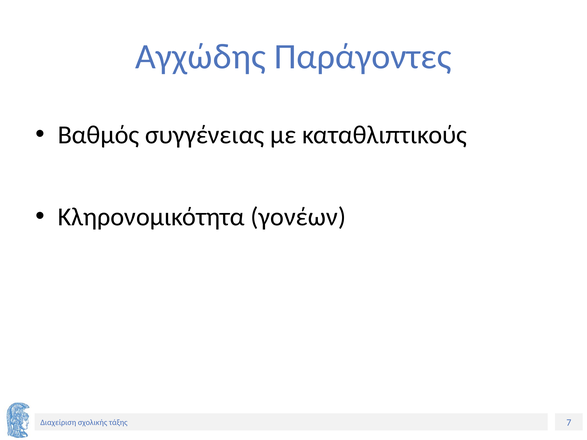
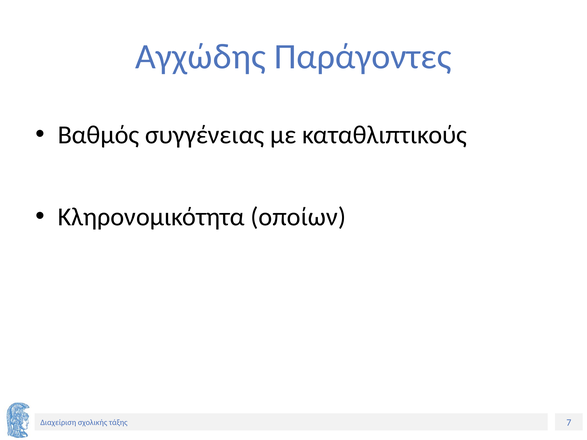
γονέων: γονέων -> οποίων
